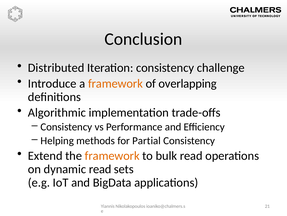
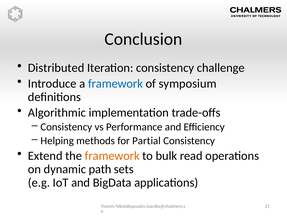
framework at (115, 83) colour: orange -> blue
overlapping: overlapping -> symposium
dynamic read: read -> path
